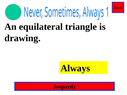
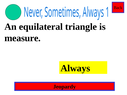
drawing: drawing -> measure
